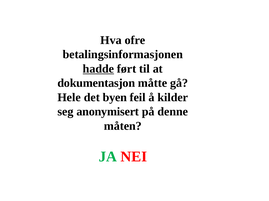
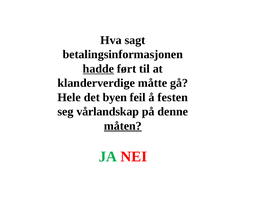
ofre: ofre -> sagt
dokumentasjon: dokumentasjon -> klanderverdige
kilder: kilder -> festen
anonymisert: anonymisert -> vårlandskap
måten underline: none -> present
